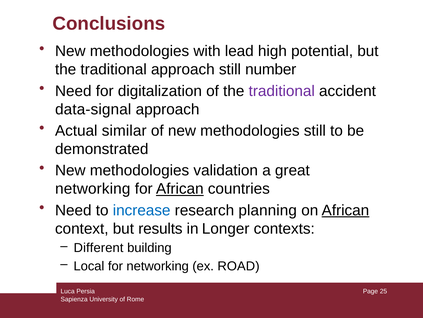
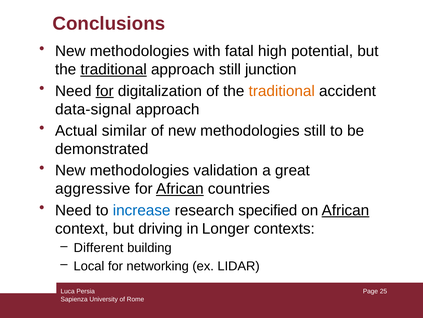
lead: lead -> fatal
traditional at (114, 69) underline: none -> present
number: number -> junction
for at (105, 91) underline: none -> present
traditional at (282, 91) colour: purple -> orange
networking at (93, 188): networking -> aggressive
planning: planning -> specified
results: results -> driving
ROAD: ROAD -> LIDAR
